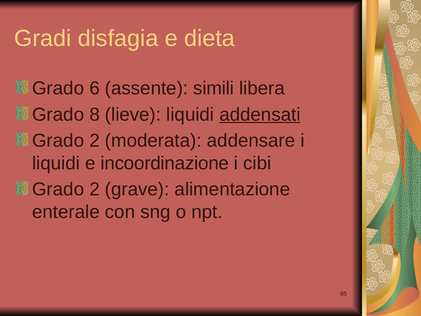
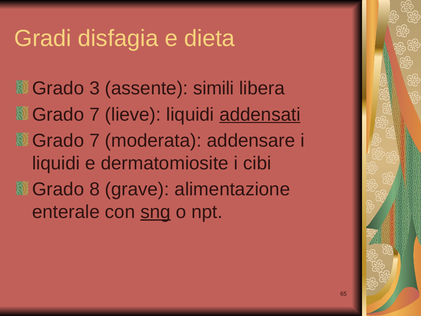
6: 6 -> 3
8 at (95, 114): 8 -> 7
2 at (95, 141): 2 -> 7
incoordinazione: incoordinazione -> dermatomiosite
2 at (95, 189): 2 -> 8
sng underline: none -> present
